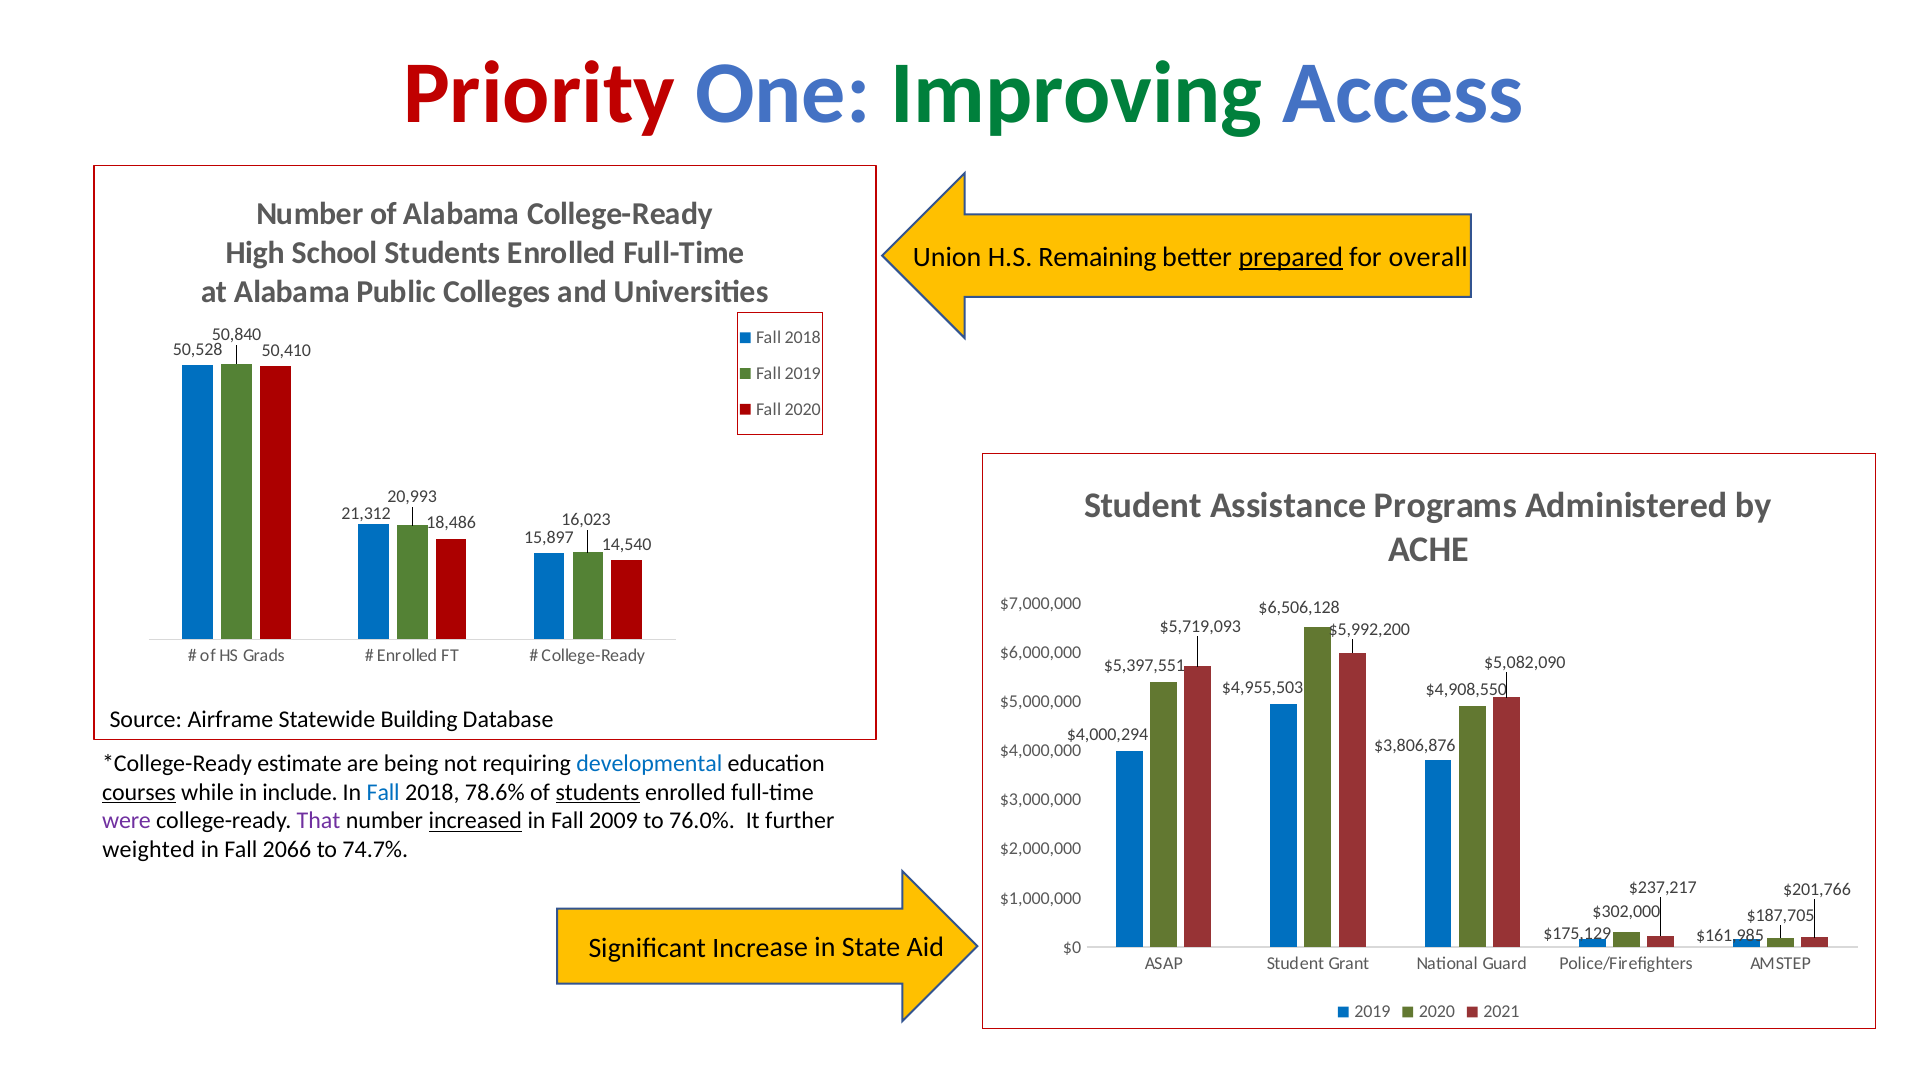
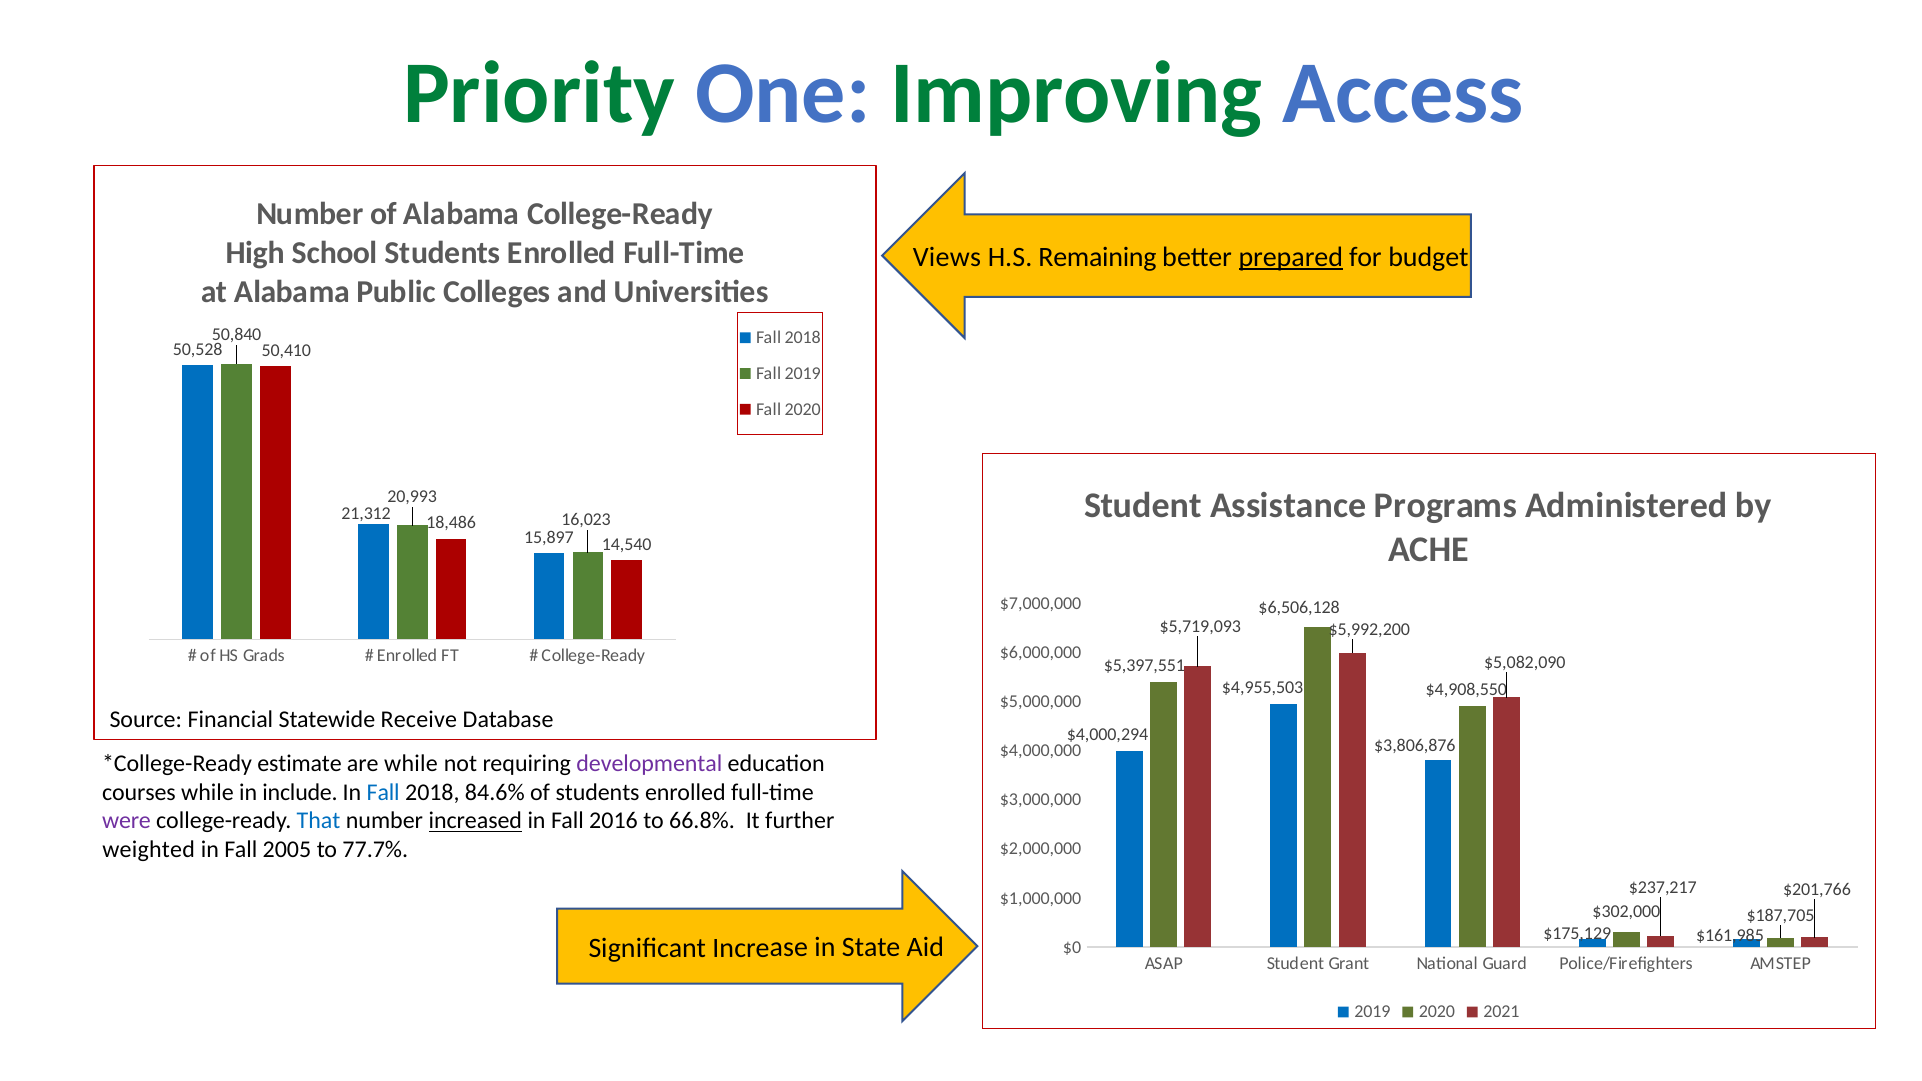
Priority colour: red -> green
Union: Union -> Views
overall: overall -> budget
Airframe: Airframe -> Financial
Building: Building -> Receive
are being: being -> while
developmental colour: blue -> purple
courses underline: present -> none
78.6%: 78.6% -> 84.6%
students at (598, 792) underline: present -> none
That colour: purple -> blue
2009: 2009 -> 2016
76.0%: 76.0% -> 66.8%
2066: 2066 -> 2005
74.7%: 74.7% -> 77.7%
